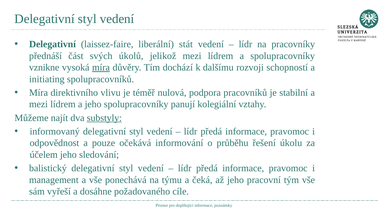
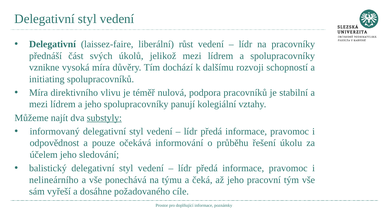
stát: stát -> růst
míra at (101, 68) underline: present -> none
management: management -> nelineárního
